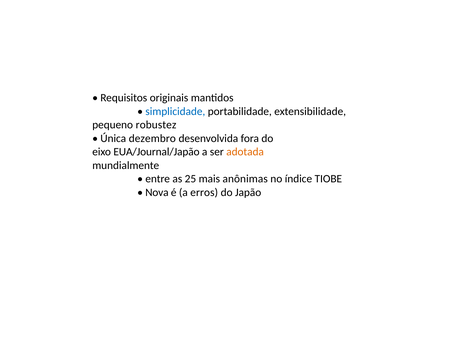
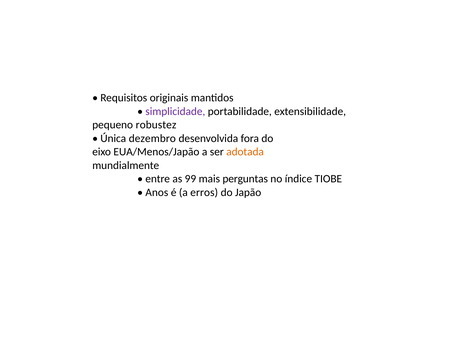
simplicidade colour: blue -> purple
EUA/Journal/Japão: EUA/Journal/Japão -> EUA/Menos/Japão
25: 25 -> 99
anônimas: anônimas -> perguntas
Nova: Nova -> Anos
